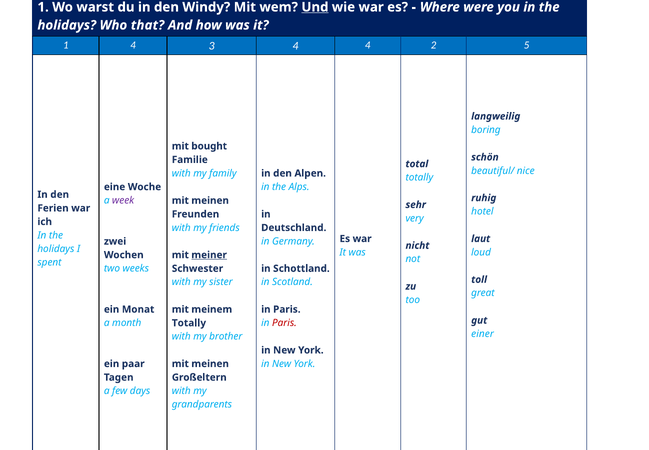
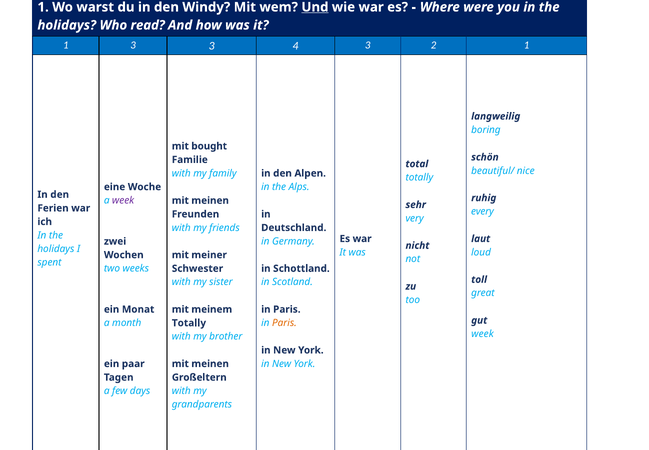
that: that -> read
1 4: 4 -> 3
4 4: 4 -> 3
2 5: 5 -> 1
hotel: hotel -> every
meiner underline: present -> none
Paris at (284, 322) colour: red -> orange
einer at (483, 333): einer -> week
